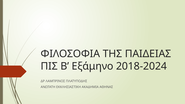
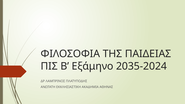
2018-2024: 2018-2024 -> 2035-2024
